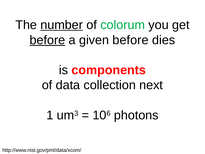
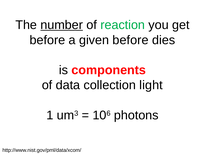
colorum: colorum -> reaction
before at (47, 40) underline: present -> none
next: next -> light
